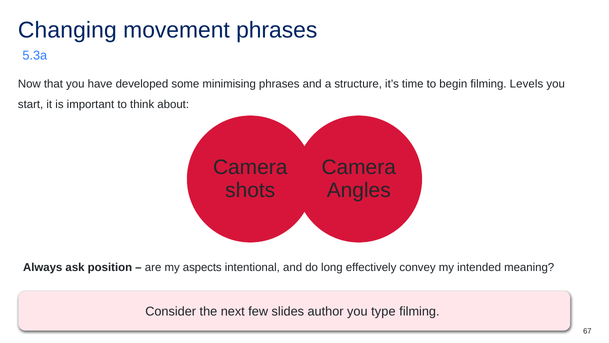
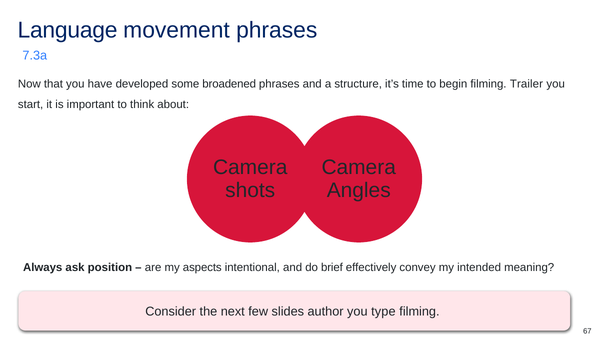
Changing: Changing -> Language
5.3a: 5.3a -> 7.3a
minimising: minimising -> broadened
Levels: Levels -> Trailer
long: long -> brief
